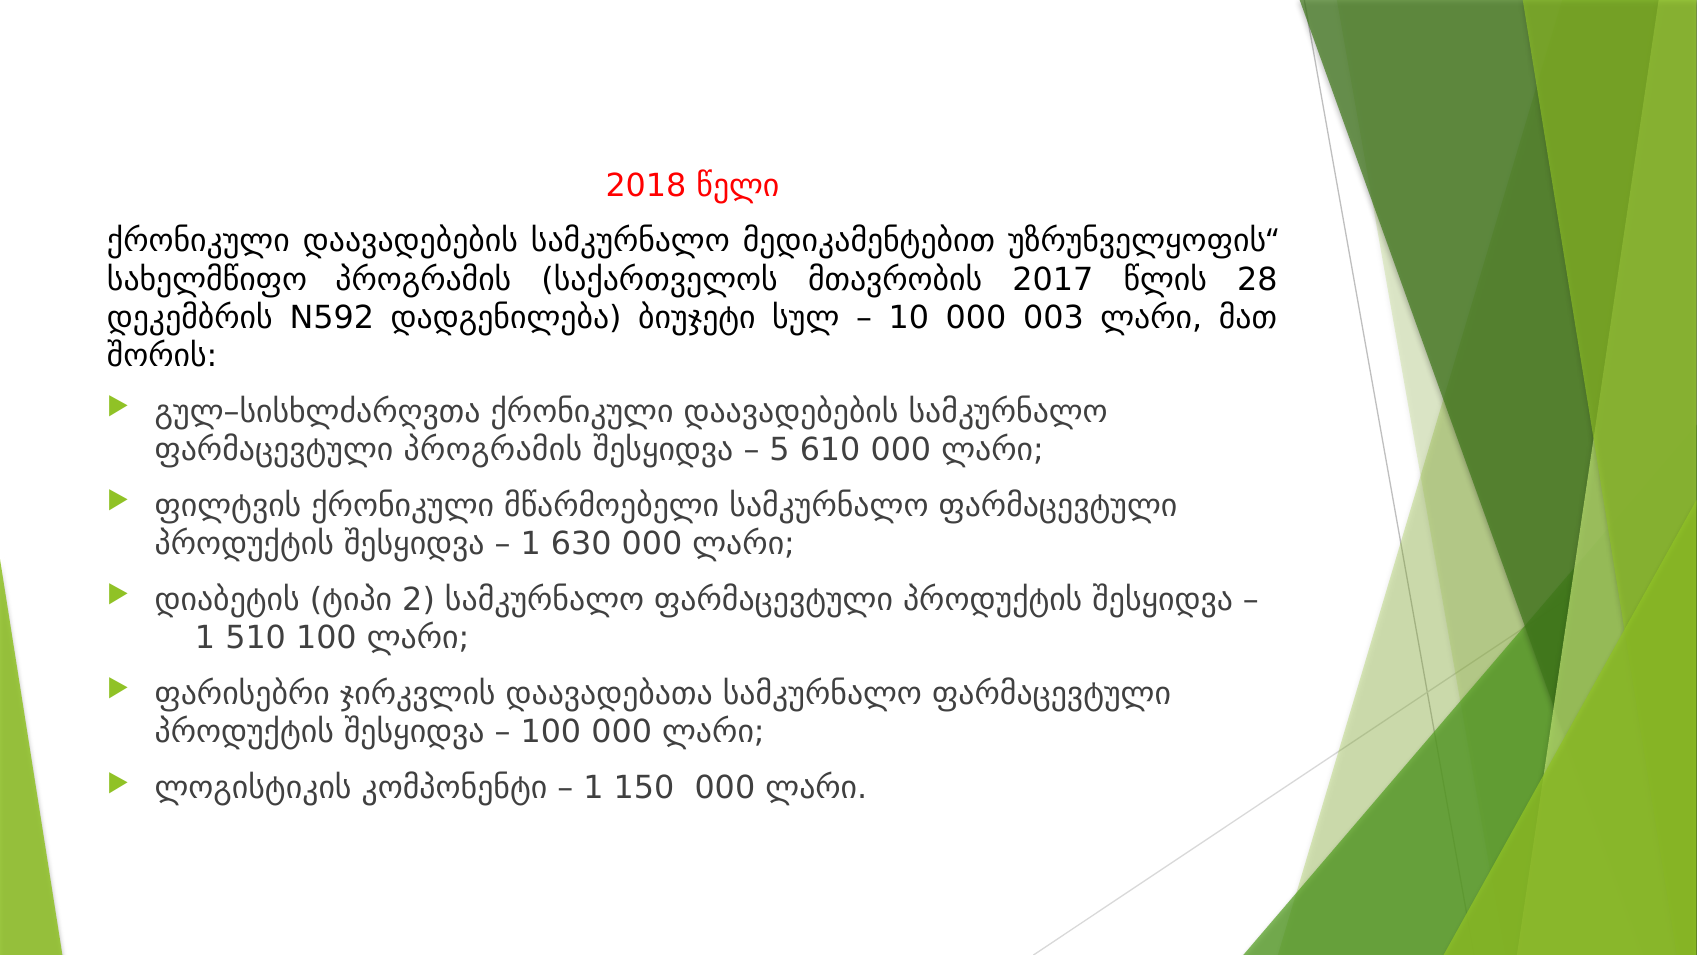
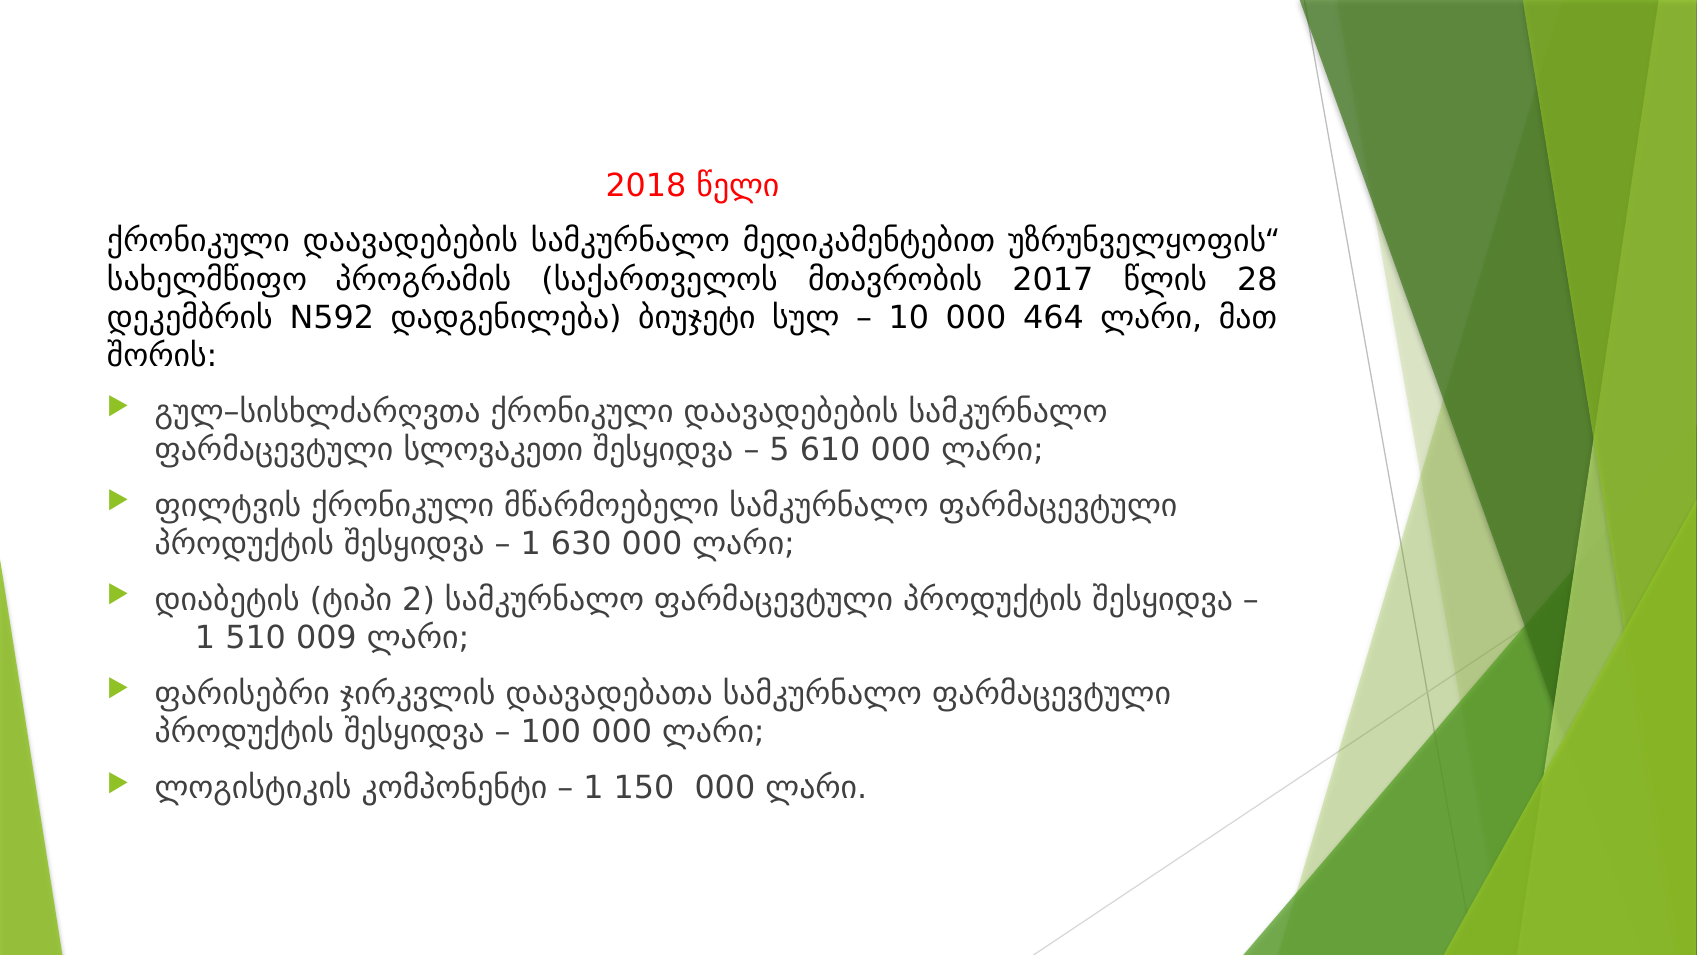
003: 003 -> 464
ფარმაცევტული პროგრამის: პროგრამის -> სლოვაკეთი
510 100: 100 -> 009
